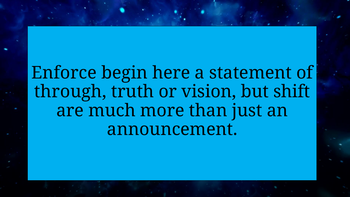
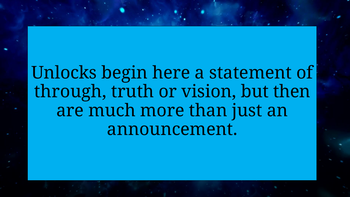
Enforce: Enforce -> Unlocks
shift: shift -> then
